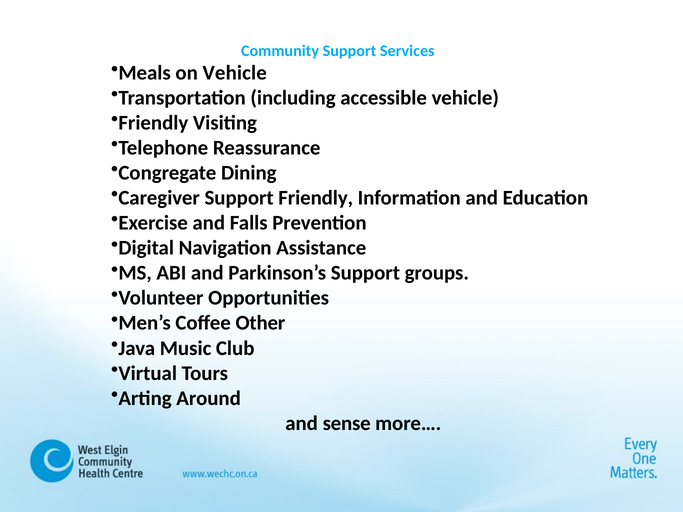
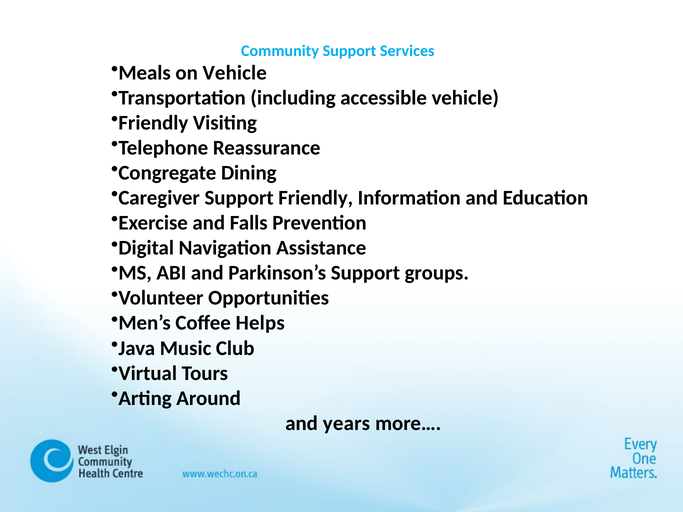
Other: Other -> Helps
sense: sense -> years
